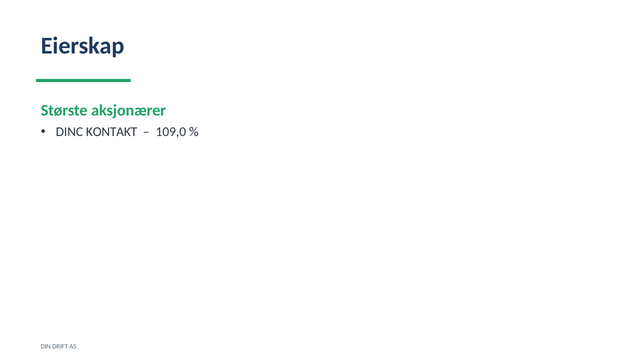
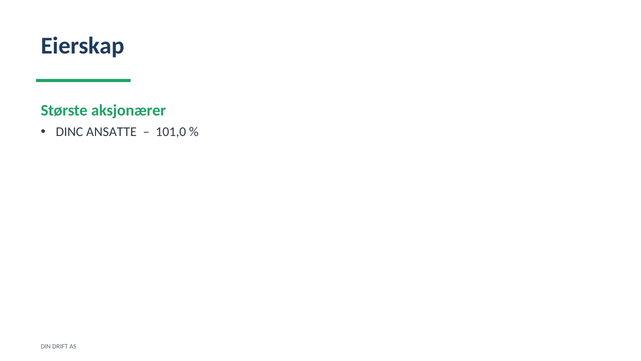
KONTAKT: KONTAKT -> ANSATTE
109,0: 109,0 -> 101,0
